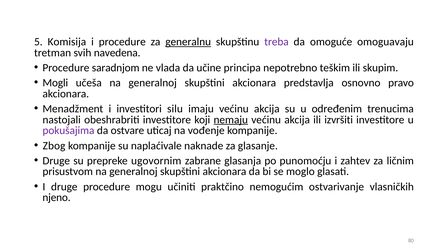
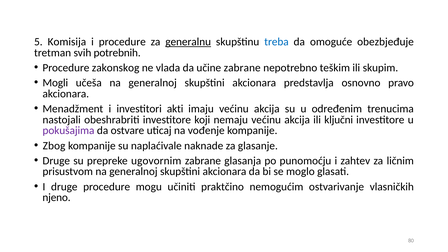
treba colour: purple -> blue
omoguavaju: omoguavaju -> obezbjeđuje
navedena: navedena -> potrebnih
saradnjom: saradnjom -> zakonskog
učine principa: principa -> zabrane
silu: silu -> akti
nemaju underline: present -> none
izvršiti: izvršiti -> ključni
